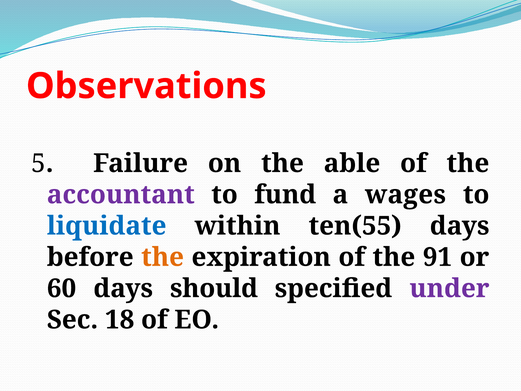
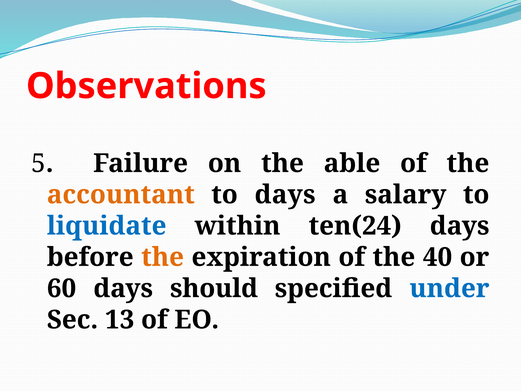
accountant colour: purple -> orange
to fund: fund -> days
wages: wages -> salary
ten(55: ten(55 -> ten(24
91: 91 -> 40
under colour: purple -> blue
18: 18 -> 13
